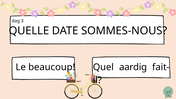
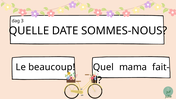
aardig: aardig -> mama
